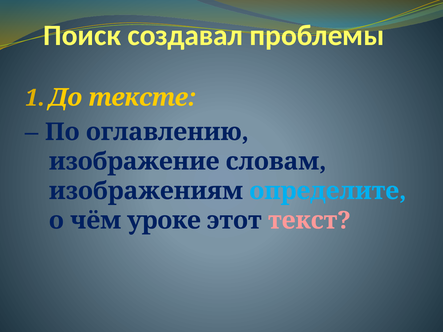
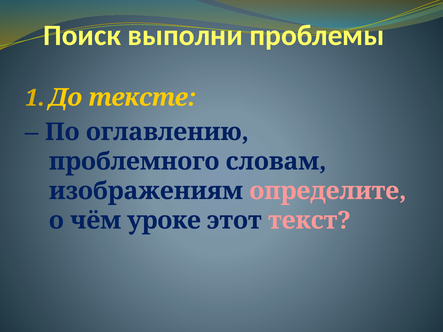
создавал: создавал -> выполни
изображение: изображение -> проблемного
определите colour: light blue -> pink
